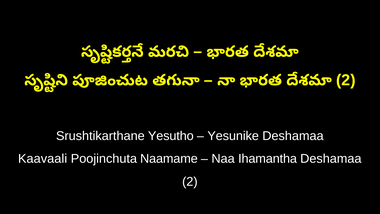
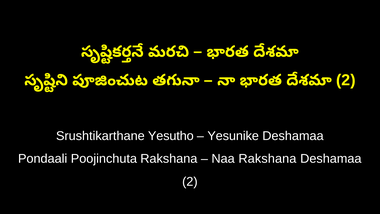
Kaavaali: Kaavaali -> Pondaali
Poojinchuta Naamame: Naamame -> Rakshana
Naa Ihamantha: Ihamantha -> Rakshana
